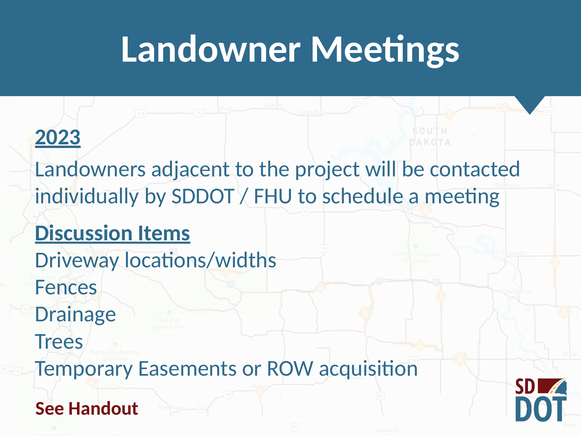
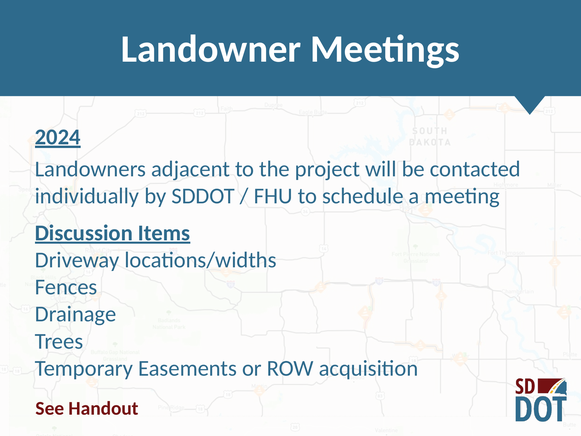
2023: 2023 -> 2024
